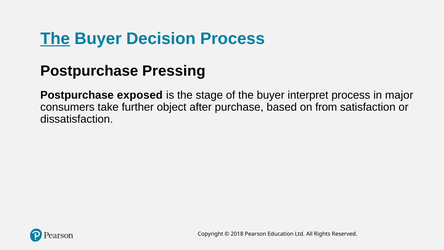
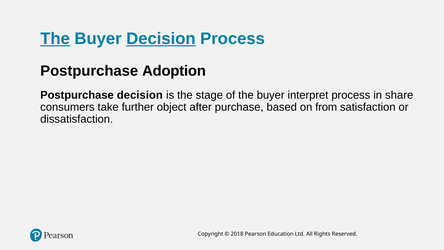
Decision at (161, 39) underline: none -> present
Pressing: Pressing -> Adoption
Postpurchase exposed: exposed -> decision
major: major -> share
